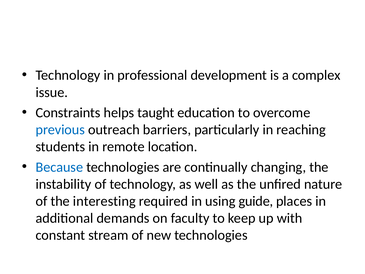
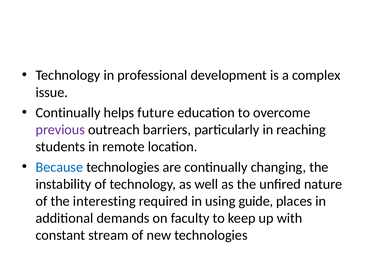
Constraints at (68, 113): Constraints -> Continually
taught: taught -> future
previous colour: blue -> purple
